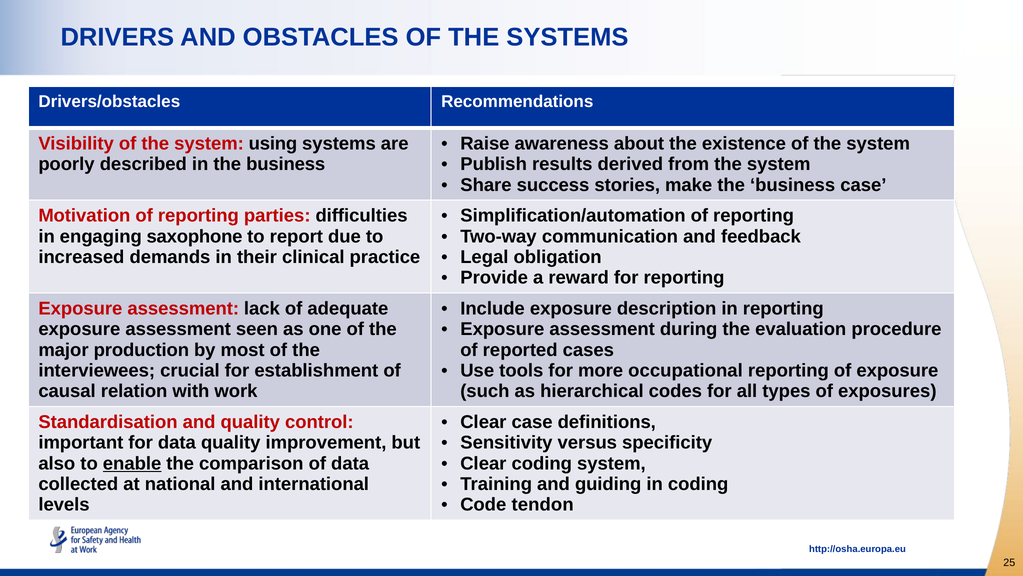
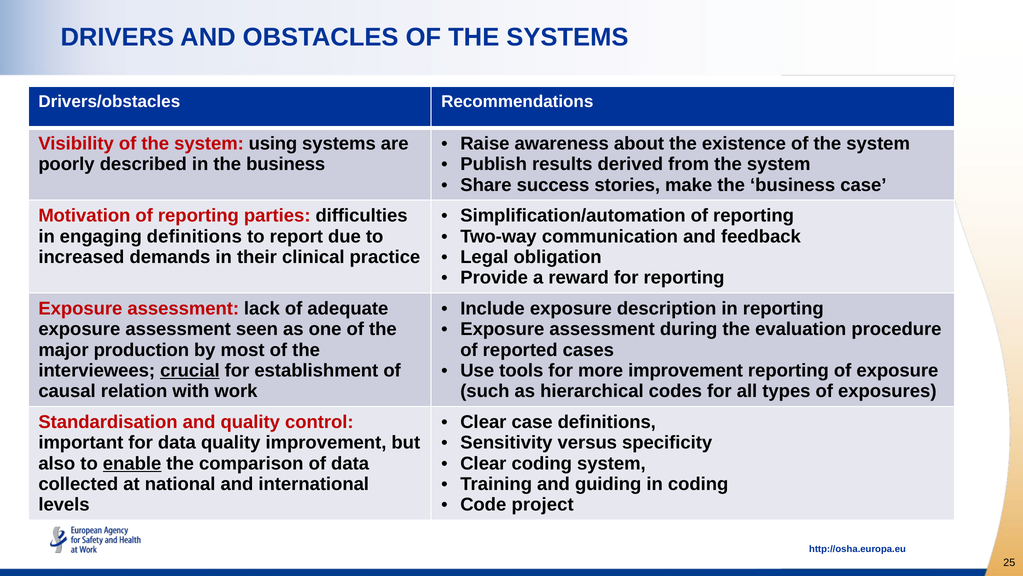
engaging saxophone: saxophone -> definitions
crucial underline: none -> present
more occupational: occupational -> improvement
tendon: tendon -> project
